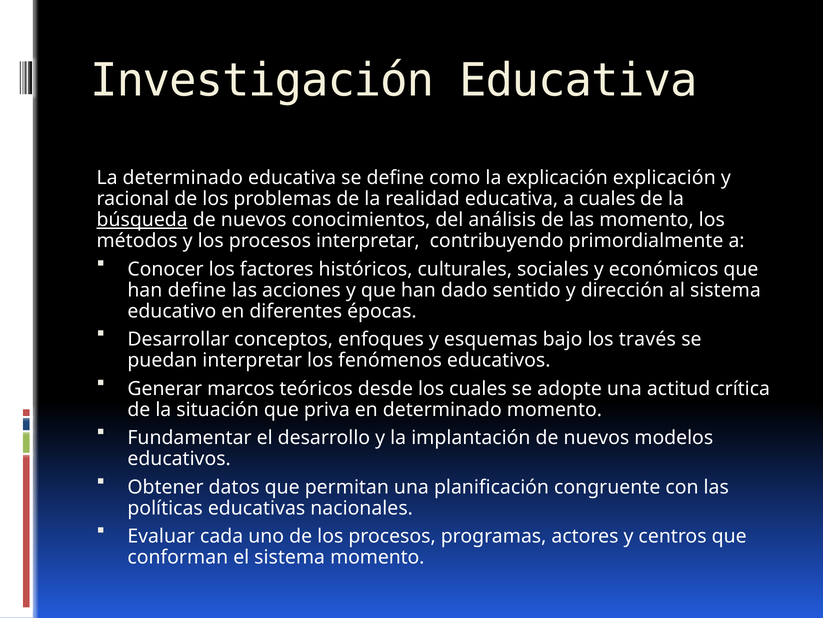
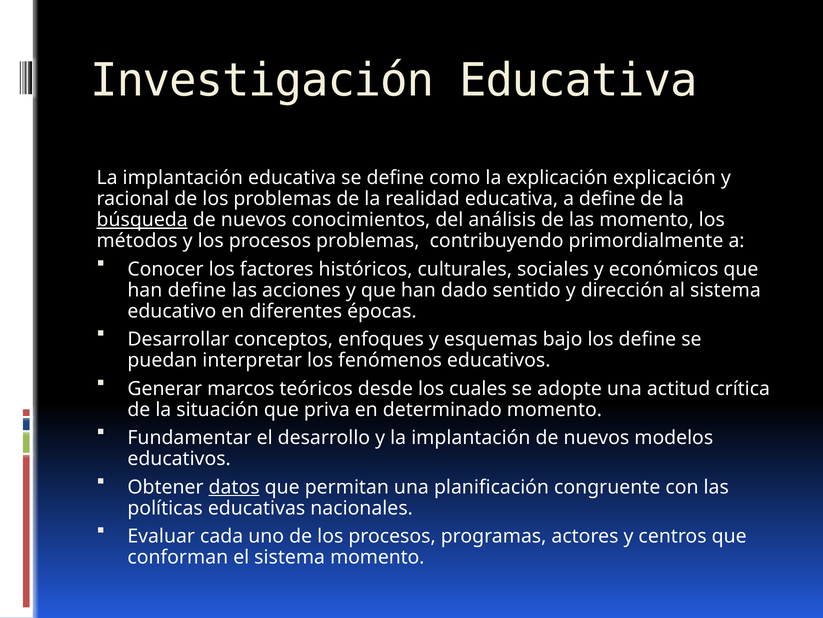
determinado at (183, 178): determinado -> implantación
a cuales: cuales -> define
procesos interpretar: interpretar -> problemas
los través: través -> define
datos underline: none -> present
